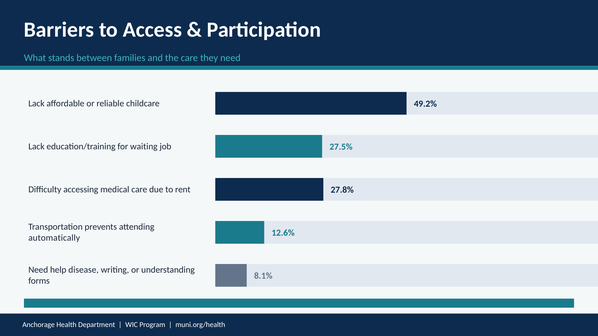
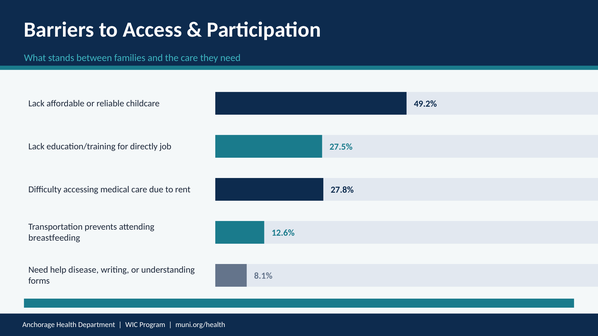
waiting: waiting -> directly
automatically: automatically -> breastfeeding
